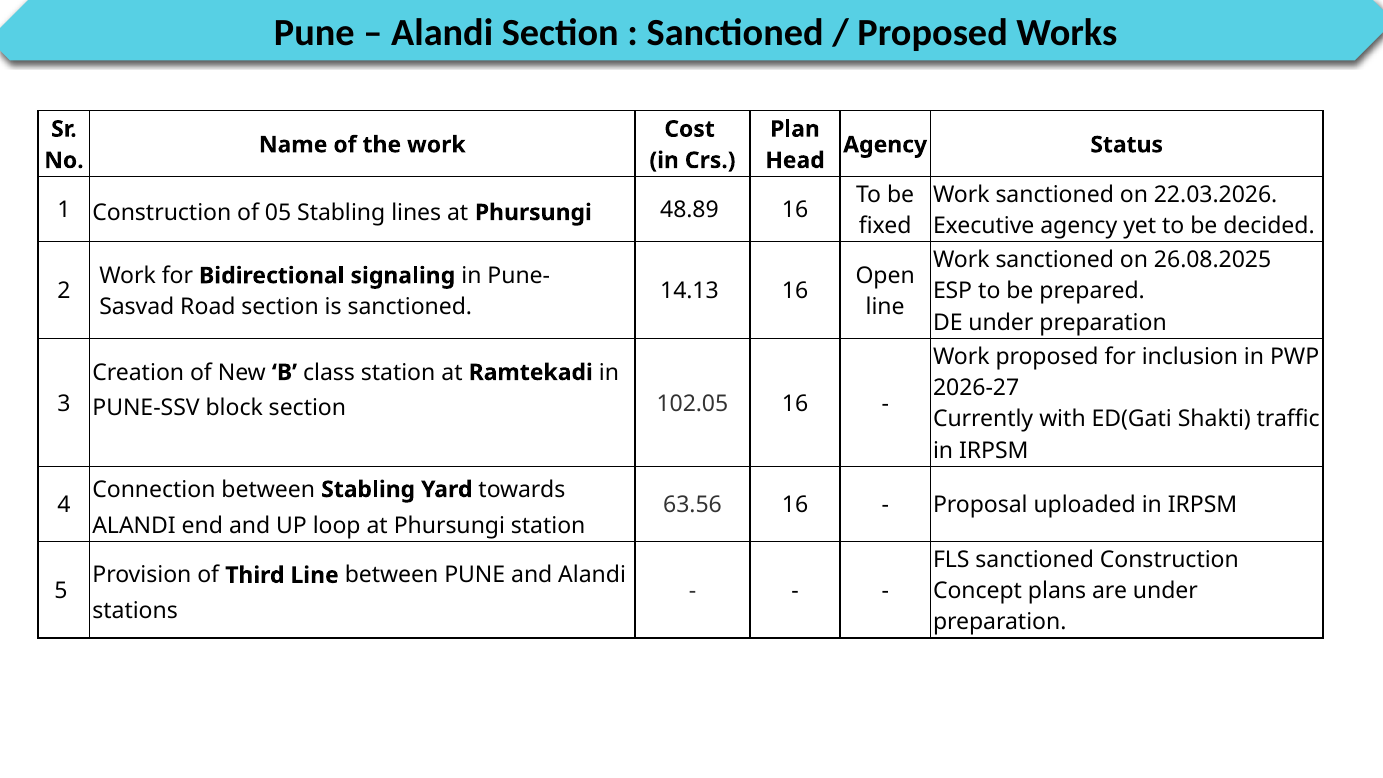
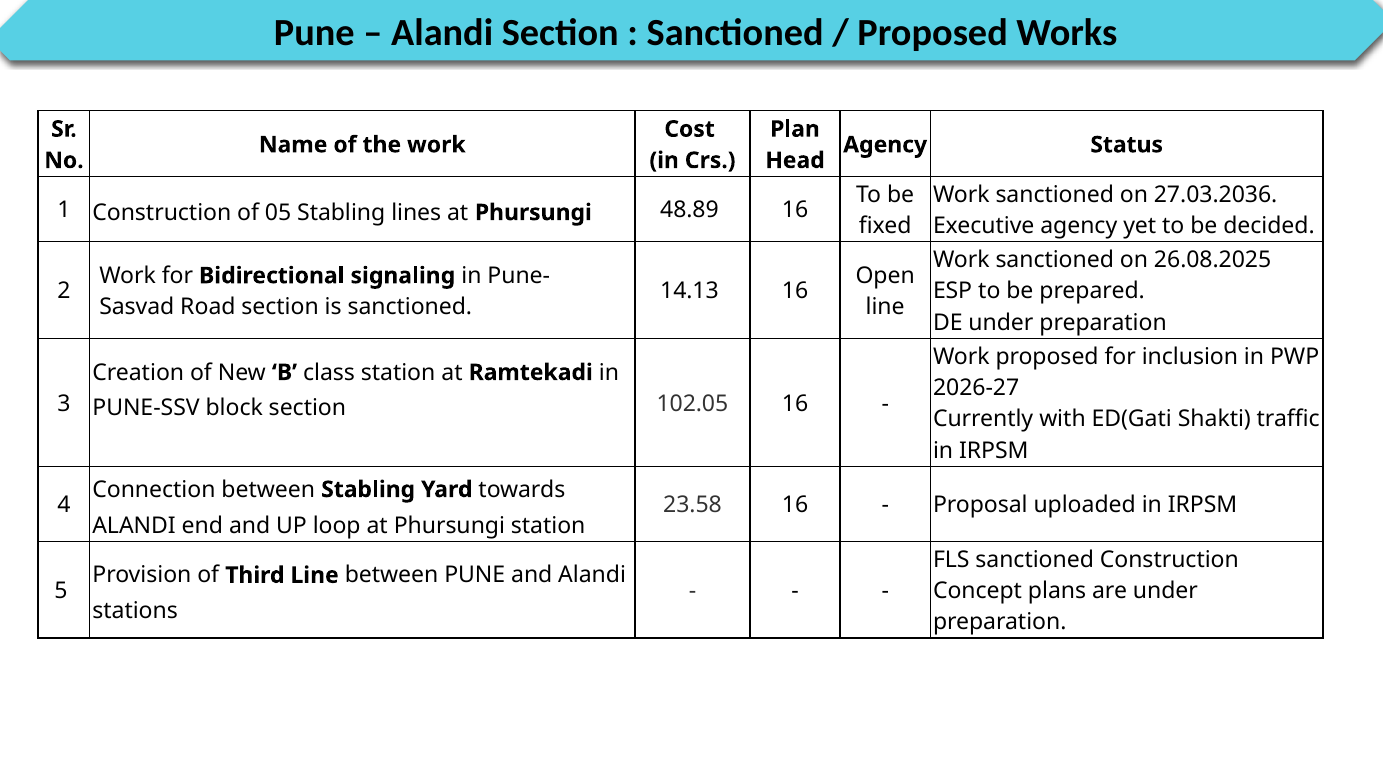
22.03.2026: 22.03.2026 -> 27.03.2036
63.56: 63.56 -> 23.58
